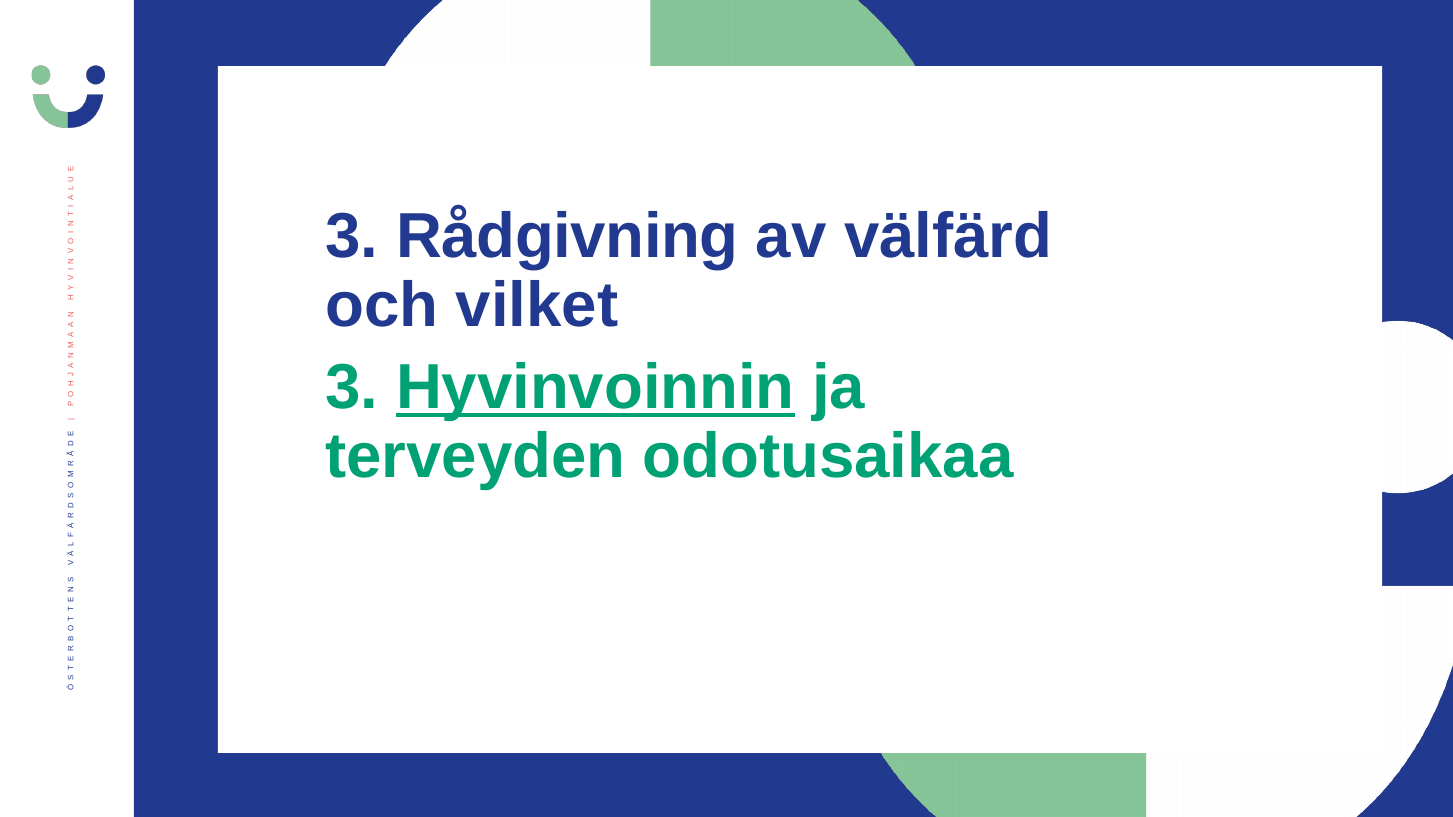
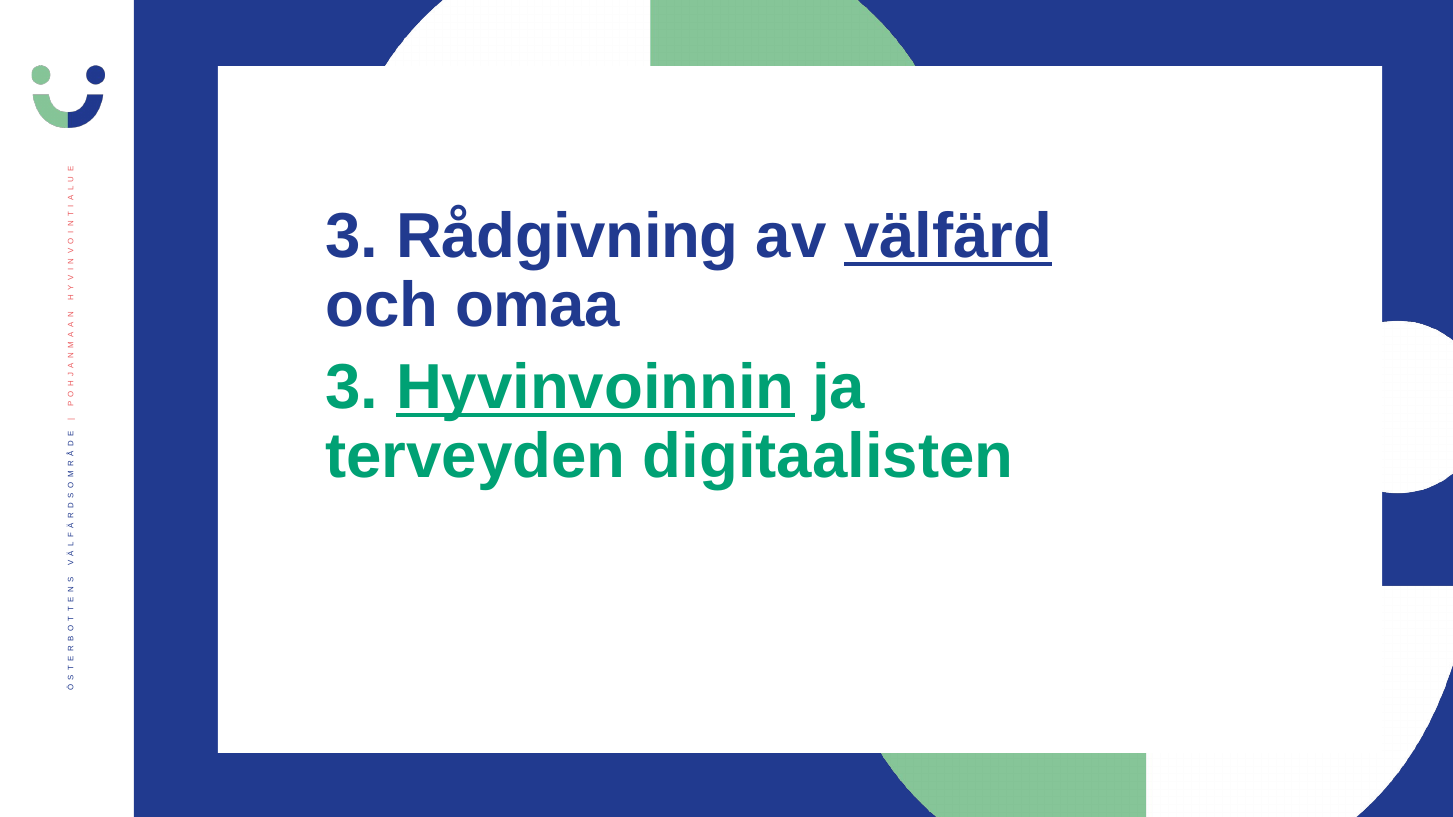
välfärd underline: none -> present
vilket: vilket -> omaa
odotusaikaa: odotusaikaa -> digitaalisten
